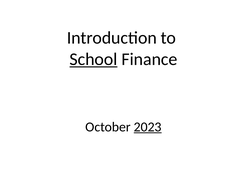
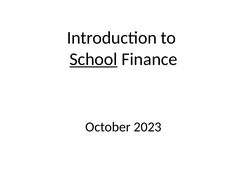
2023 underline: present -> none
